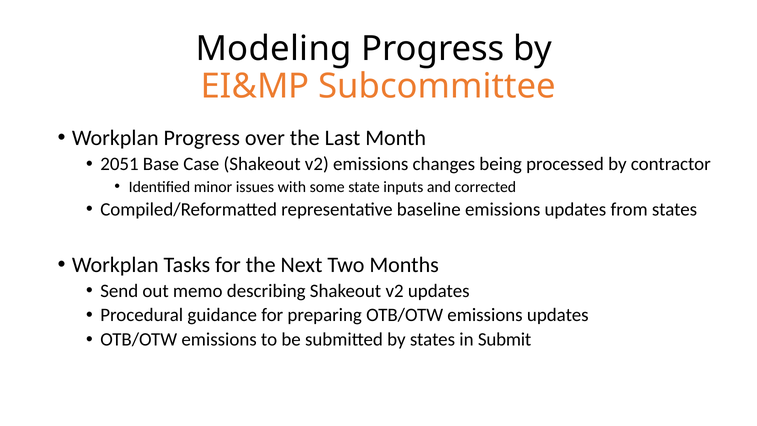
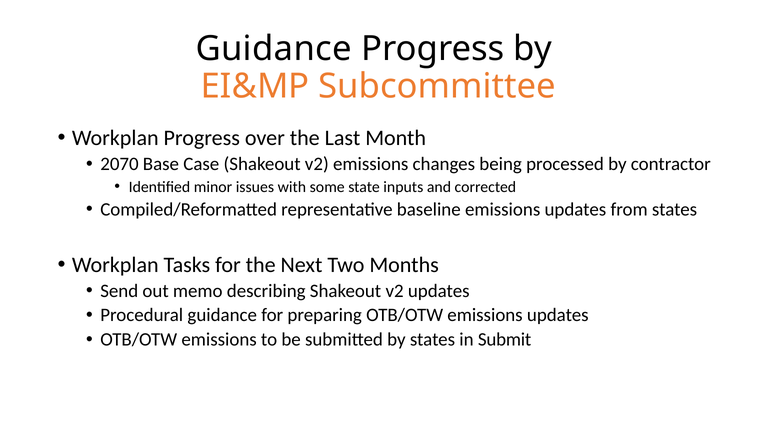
Modeling at (274, 49): Modeling -> Guidance
2051: 2051 -> 2070
